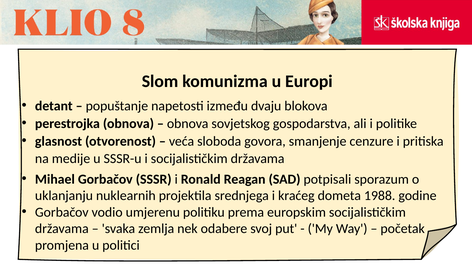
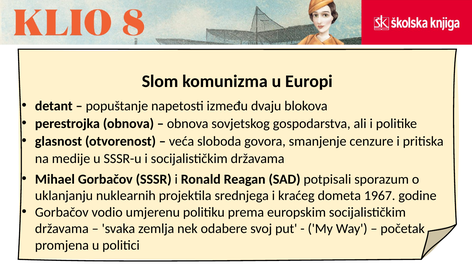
1988: 1988 -> 1967
